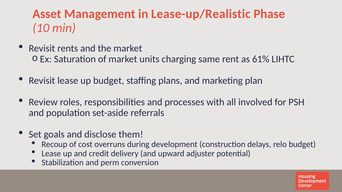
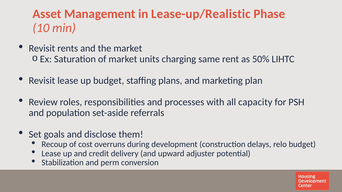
61%: 61% -> 50%
involved: involved -> capacity
